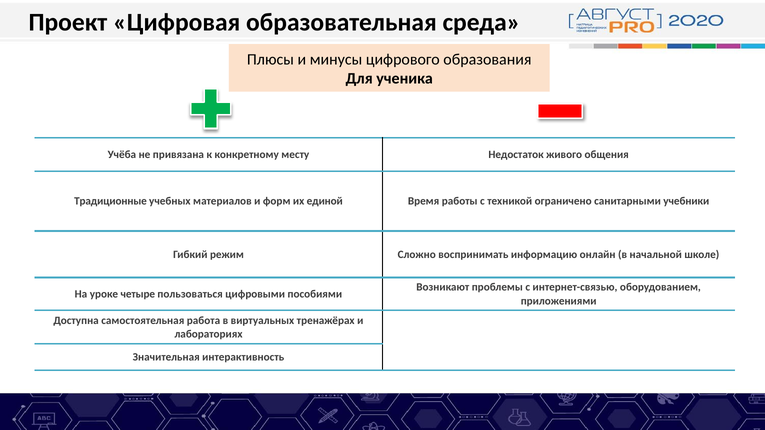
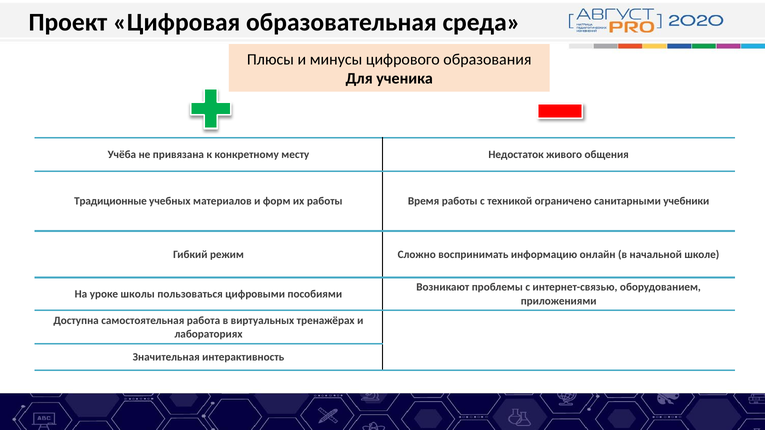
их единой: единой -> работы
четыре: четыре -> школы
